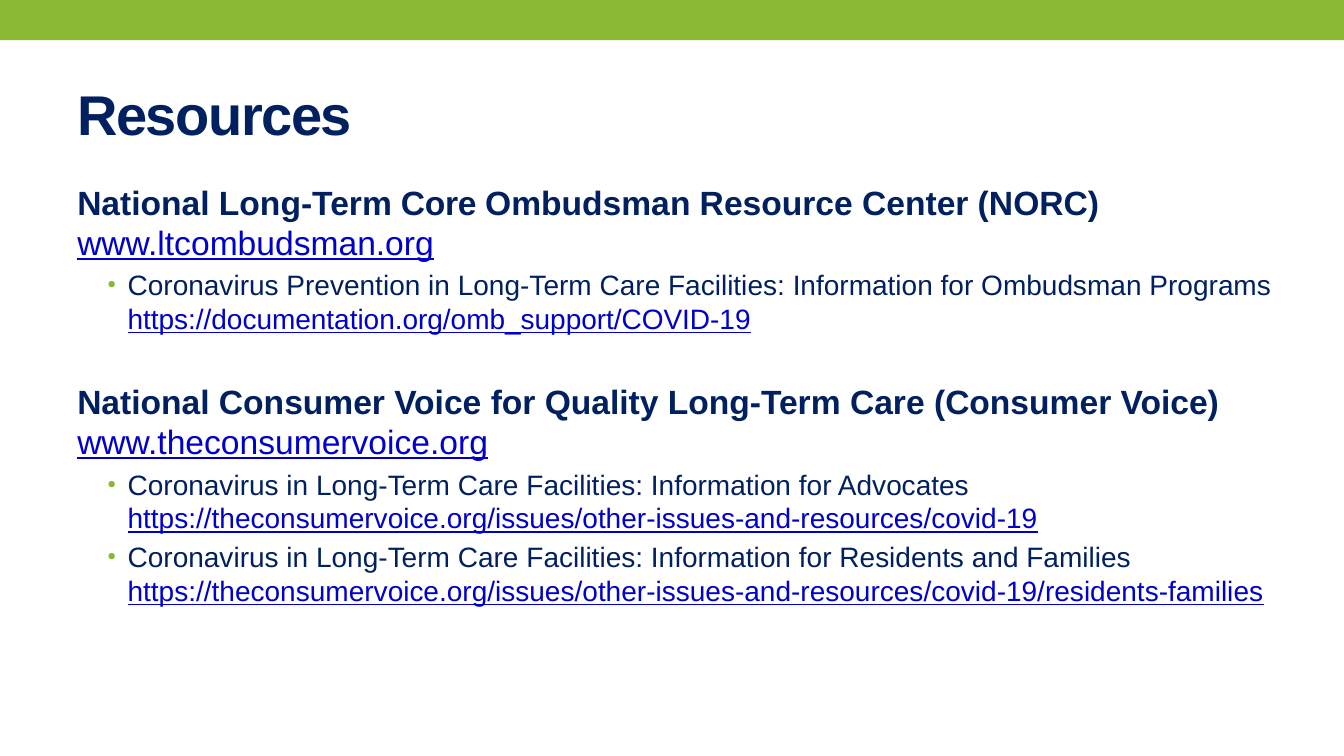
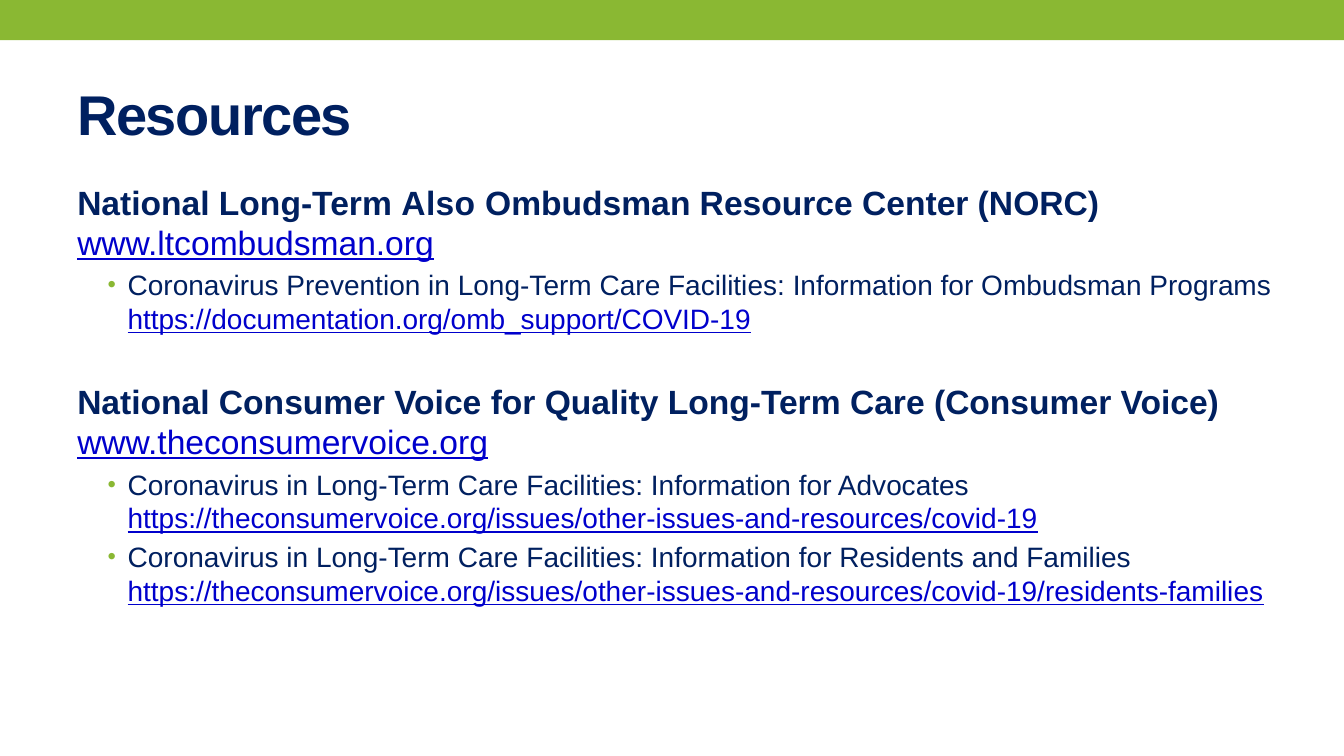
Core: Core -> Also
